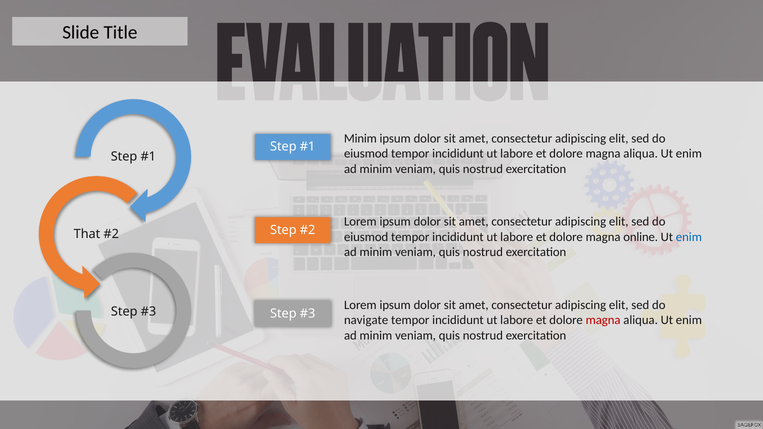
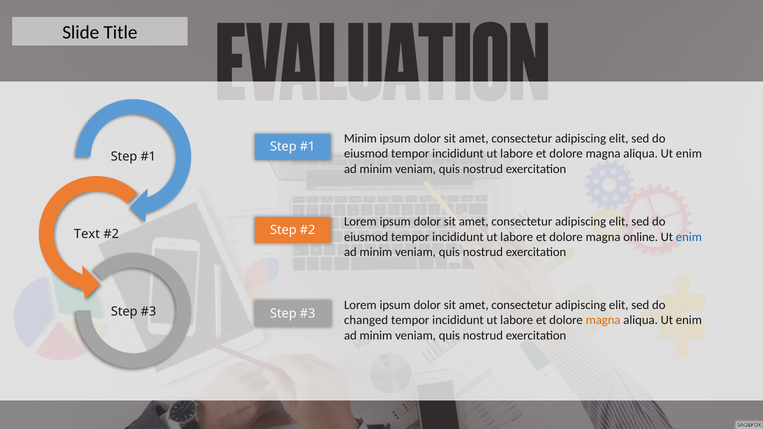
That: That -> Text
navigate: navigate -> changed
magna at (603, 320) colour: red -> orange
